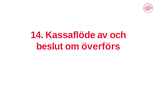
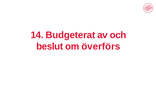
Kassaflöde: Kassaflöde -> Budgeterat
